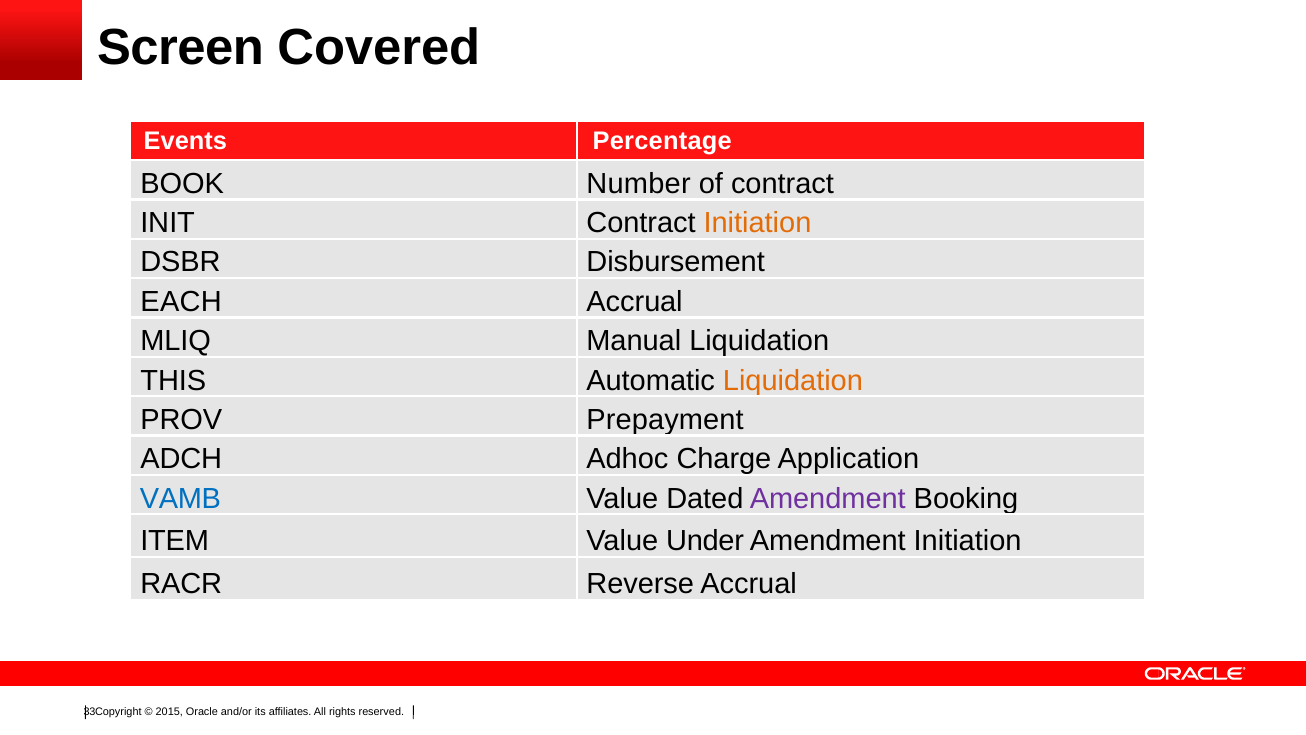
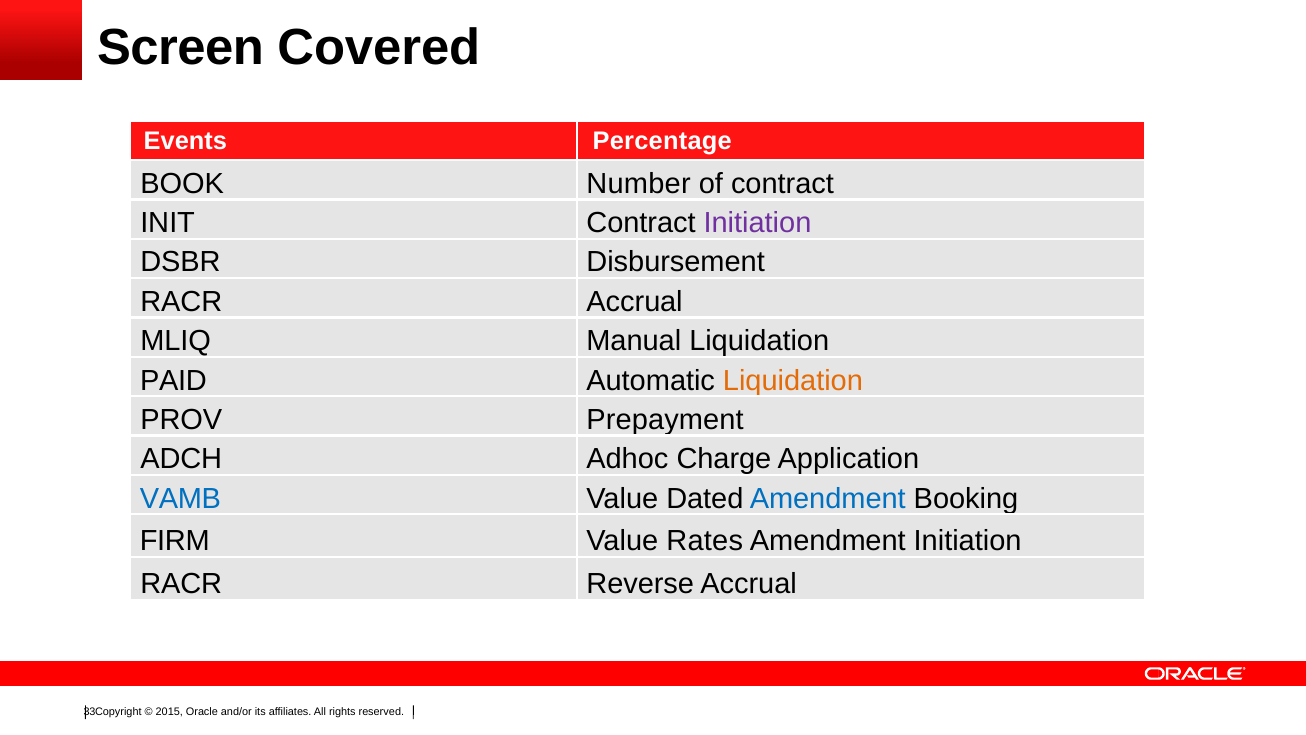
Initiation at (757, 223) colour: orange -> purple
EACH at (181, 302): EACH -> RACR
THIS: THIS -> PAID
Amendment at (828, 498) colour: purple -> blue
ITEM: ITEM -> FIRM
Under: Under -> Rates
